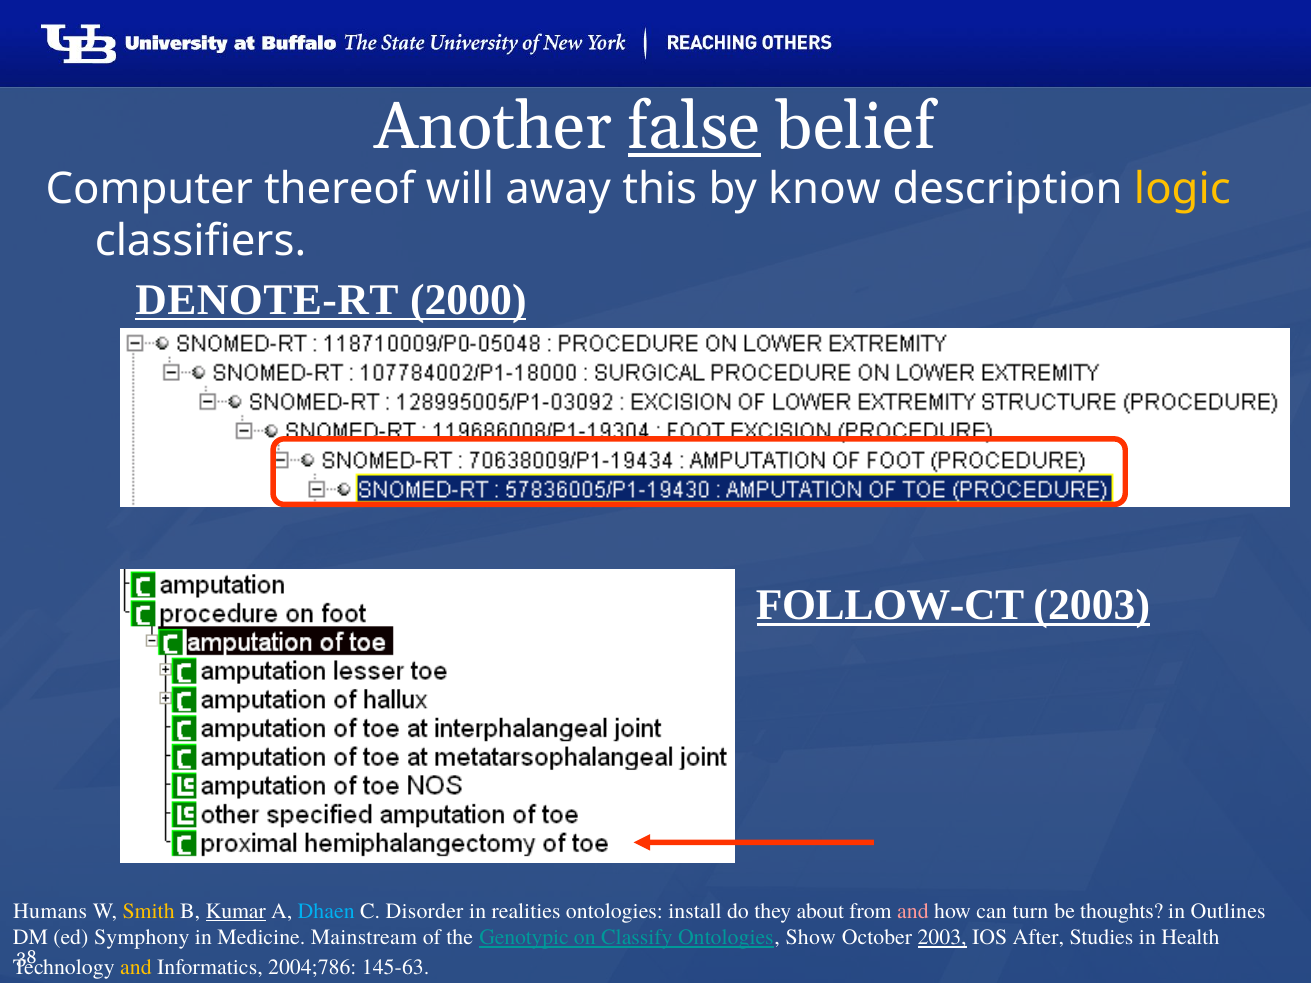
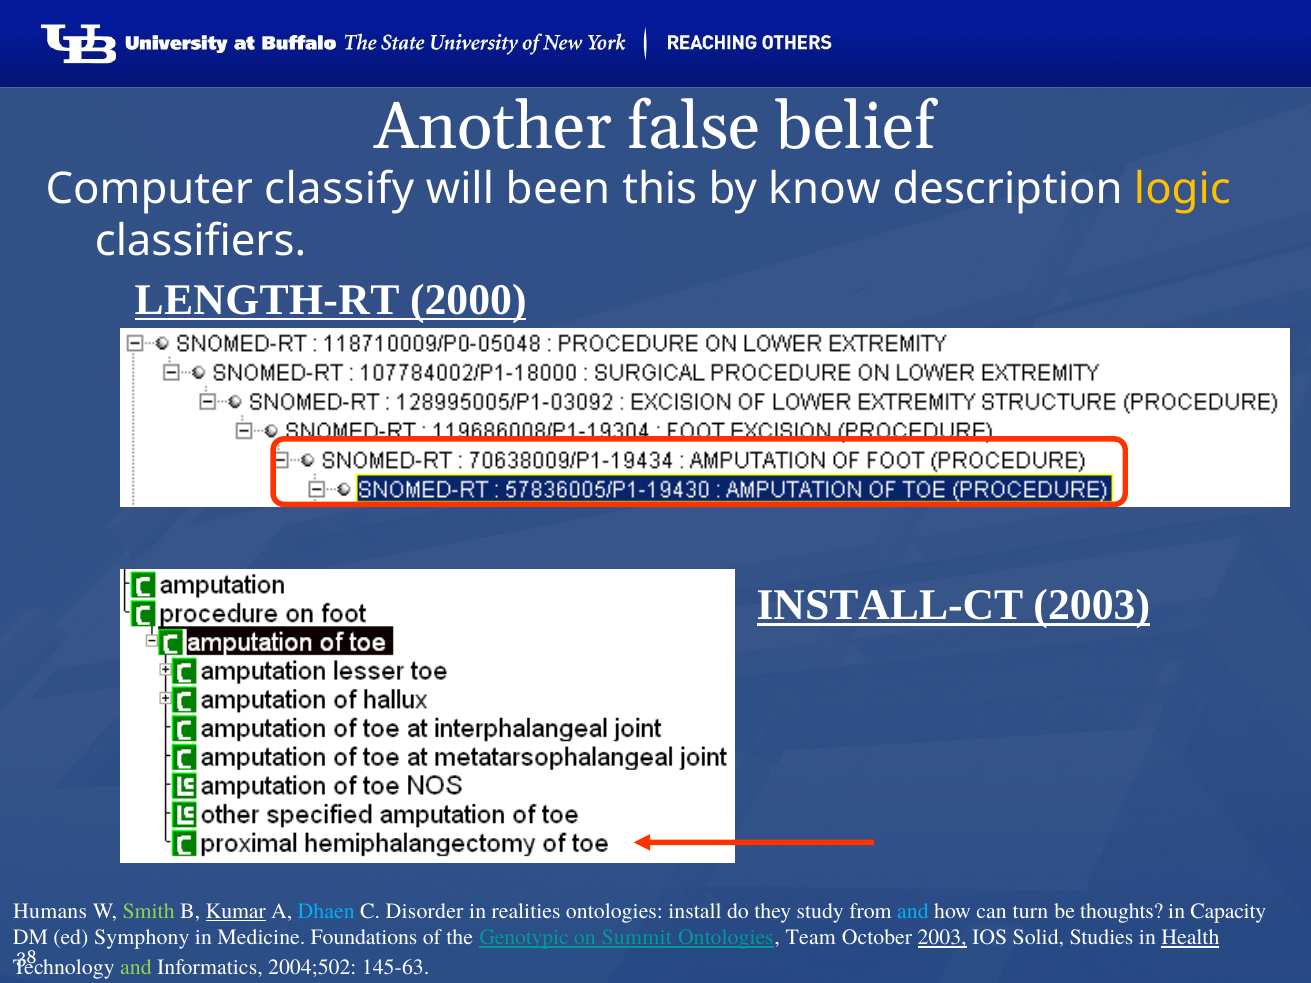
false underline: present -> none
thereof: thereof -> classify
away: away -> been
DENOTE-RT: DENOTE-RT -> LENGTH-RT
FOLLOW-CT: FOLLOW-CT -> INSTALL-CT
Smith colour: yellow -> light green
about: about -> study
and at (913, 912) colour: pink -> light blue
Outlines: Outlines -> Capacity
Mainstream: Mainstream -> Foundations
Classify: Classify -> Summit
Show: Show -> Team
After: After -> Solid
Health underline: none -> present
and at (136, 967) colour: yellow -> light green
2004;786: 2004;786 -> 2004;502
